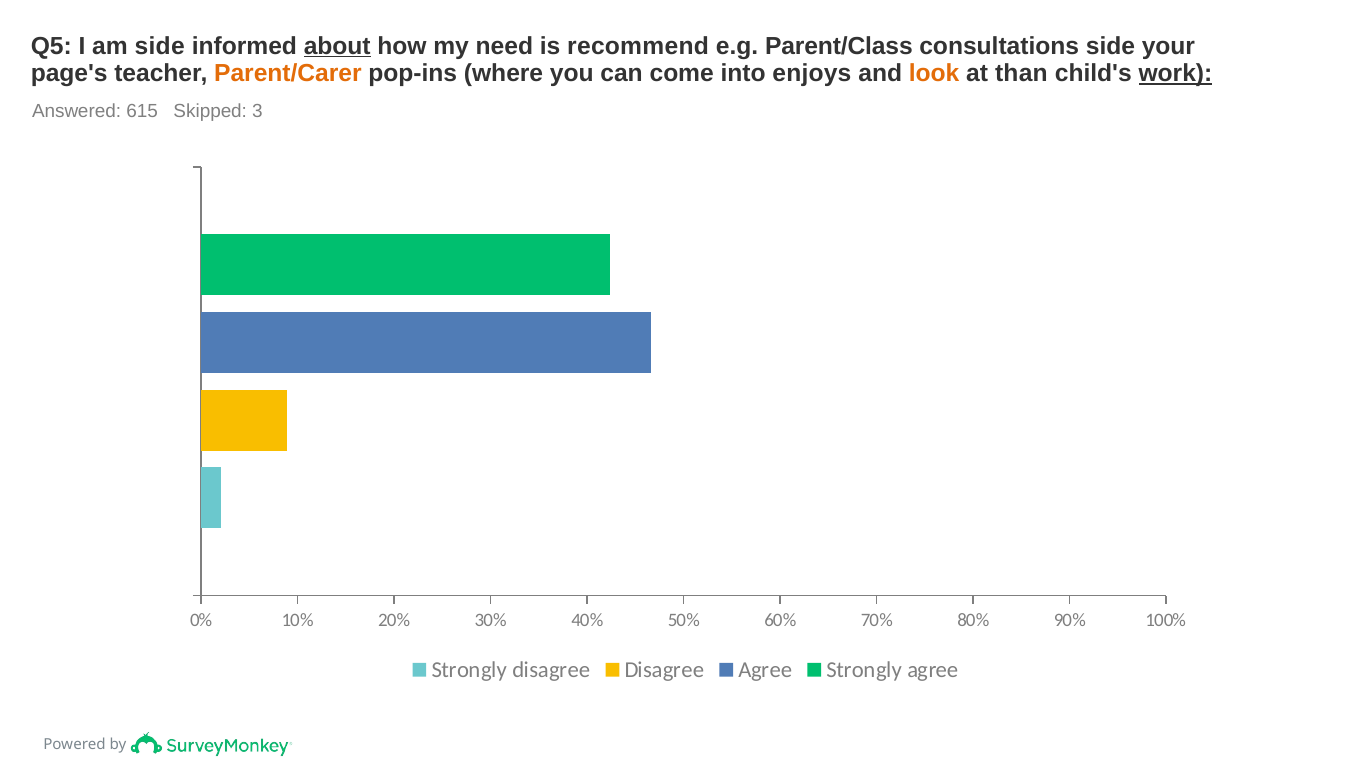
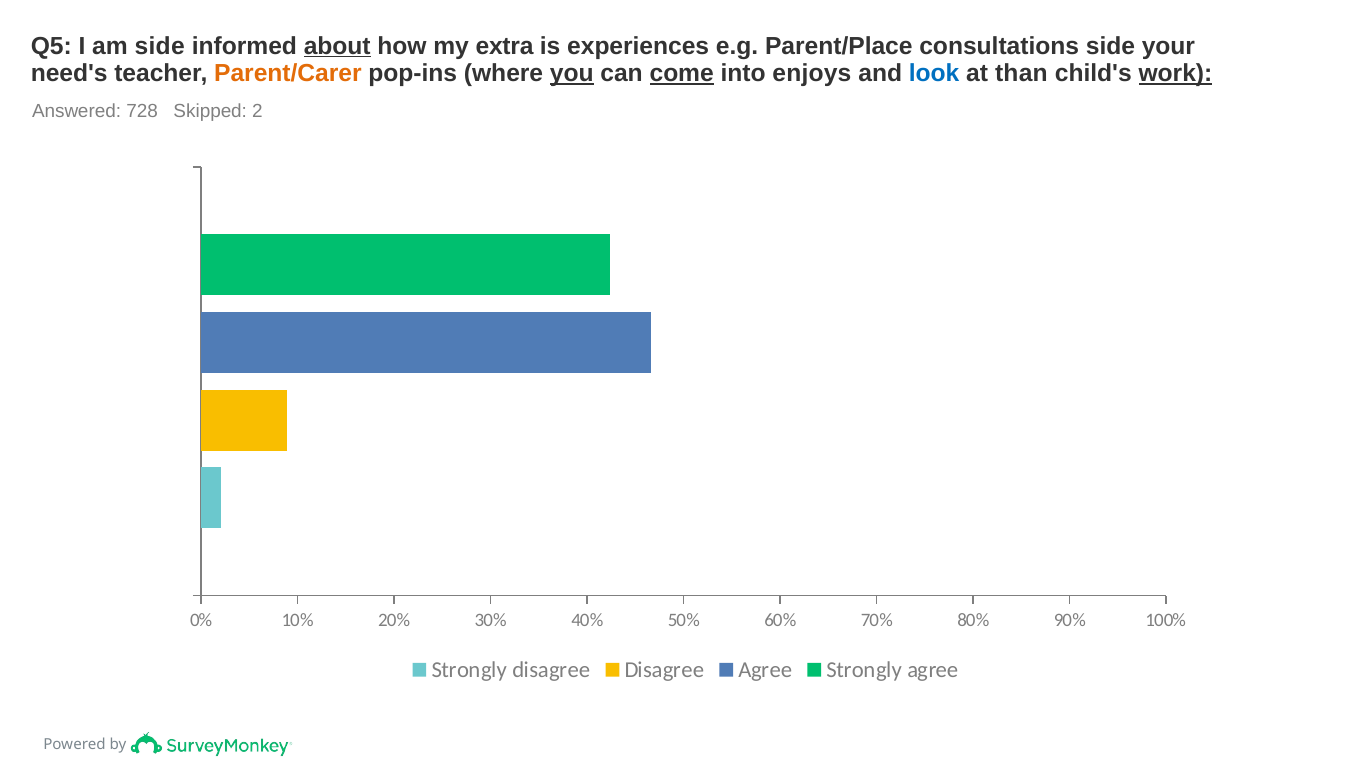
need: need -> extra
recommend: recommend -> experiences
Parent/Class: Parent/Class -> Parent/Place
page's: page's -> need's
you underline: none -> present
come underline: none -> present
look colour: orange -> blue
615: 615 -> 728
3: 3 -> 2
